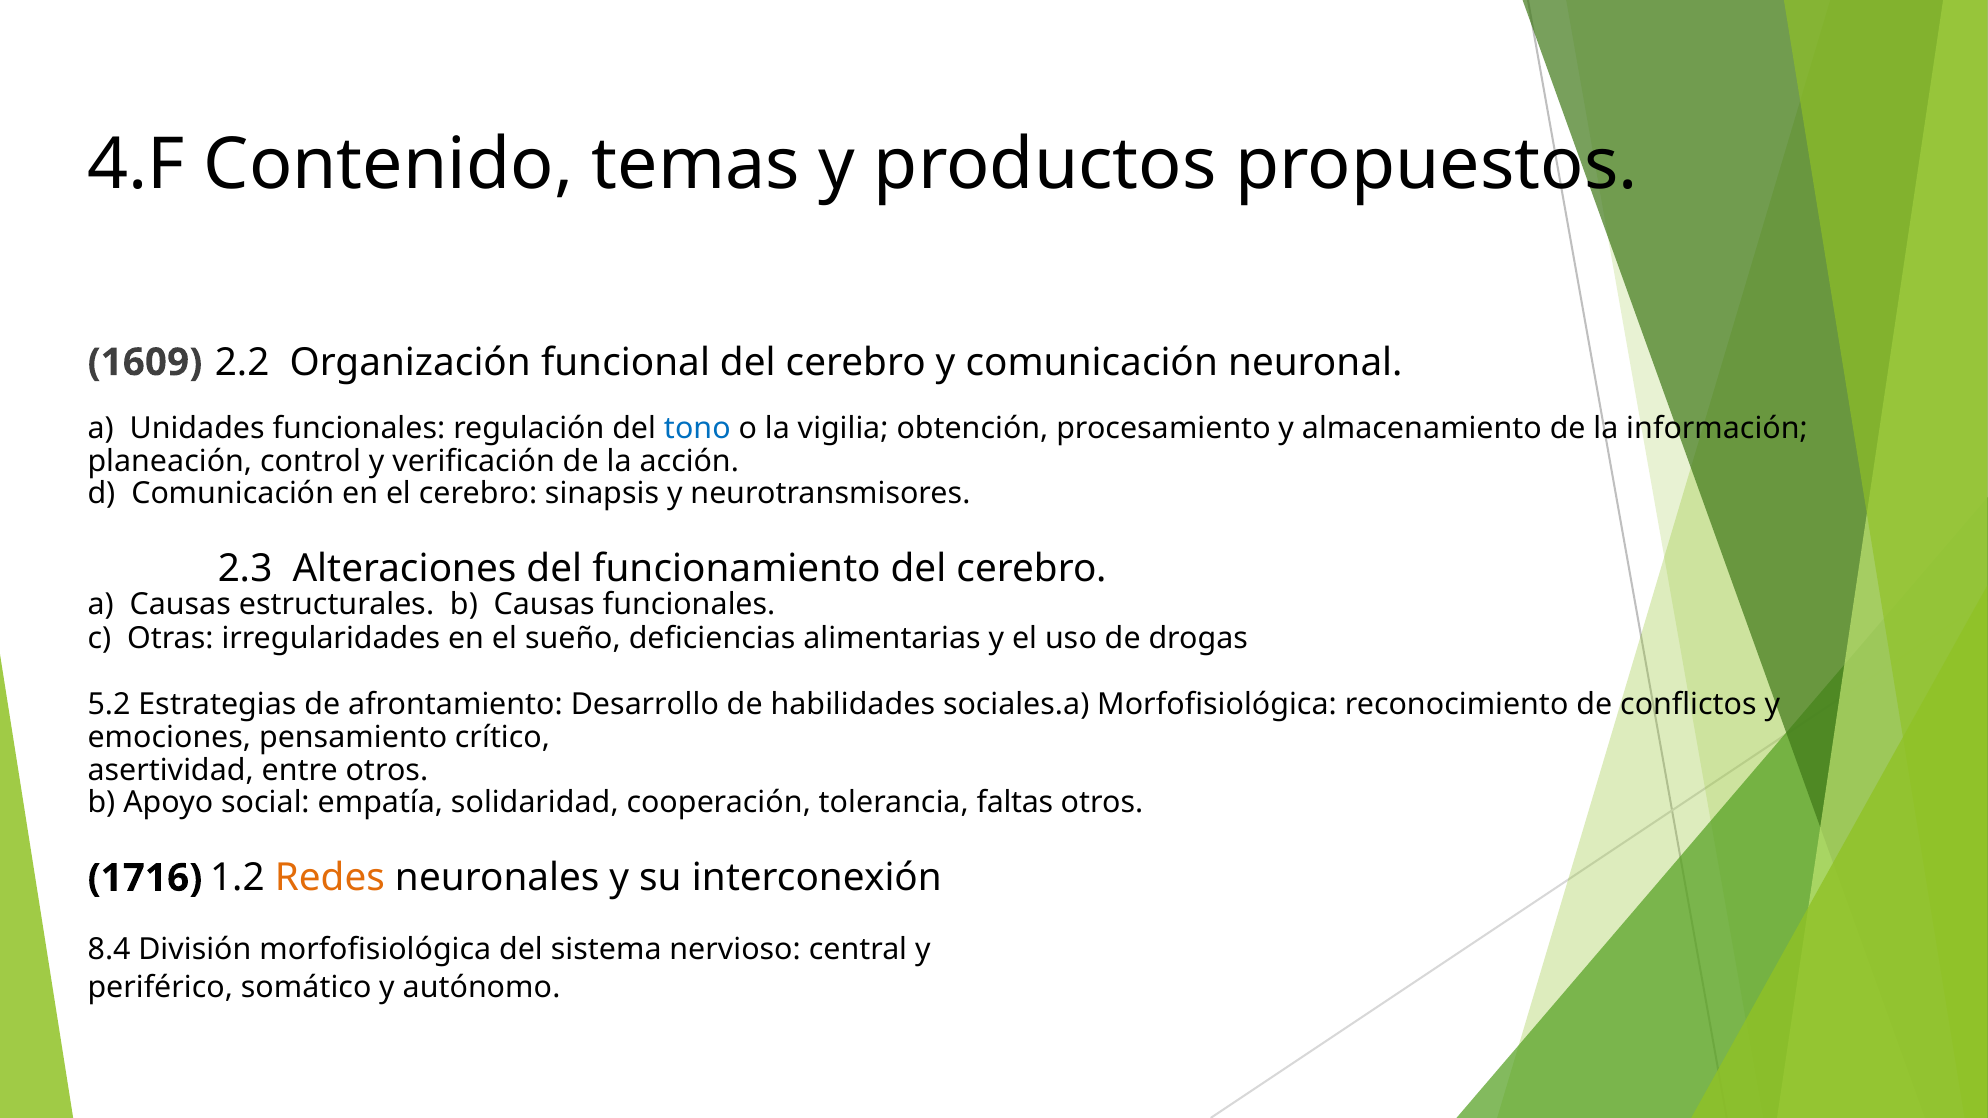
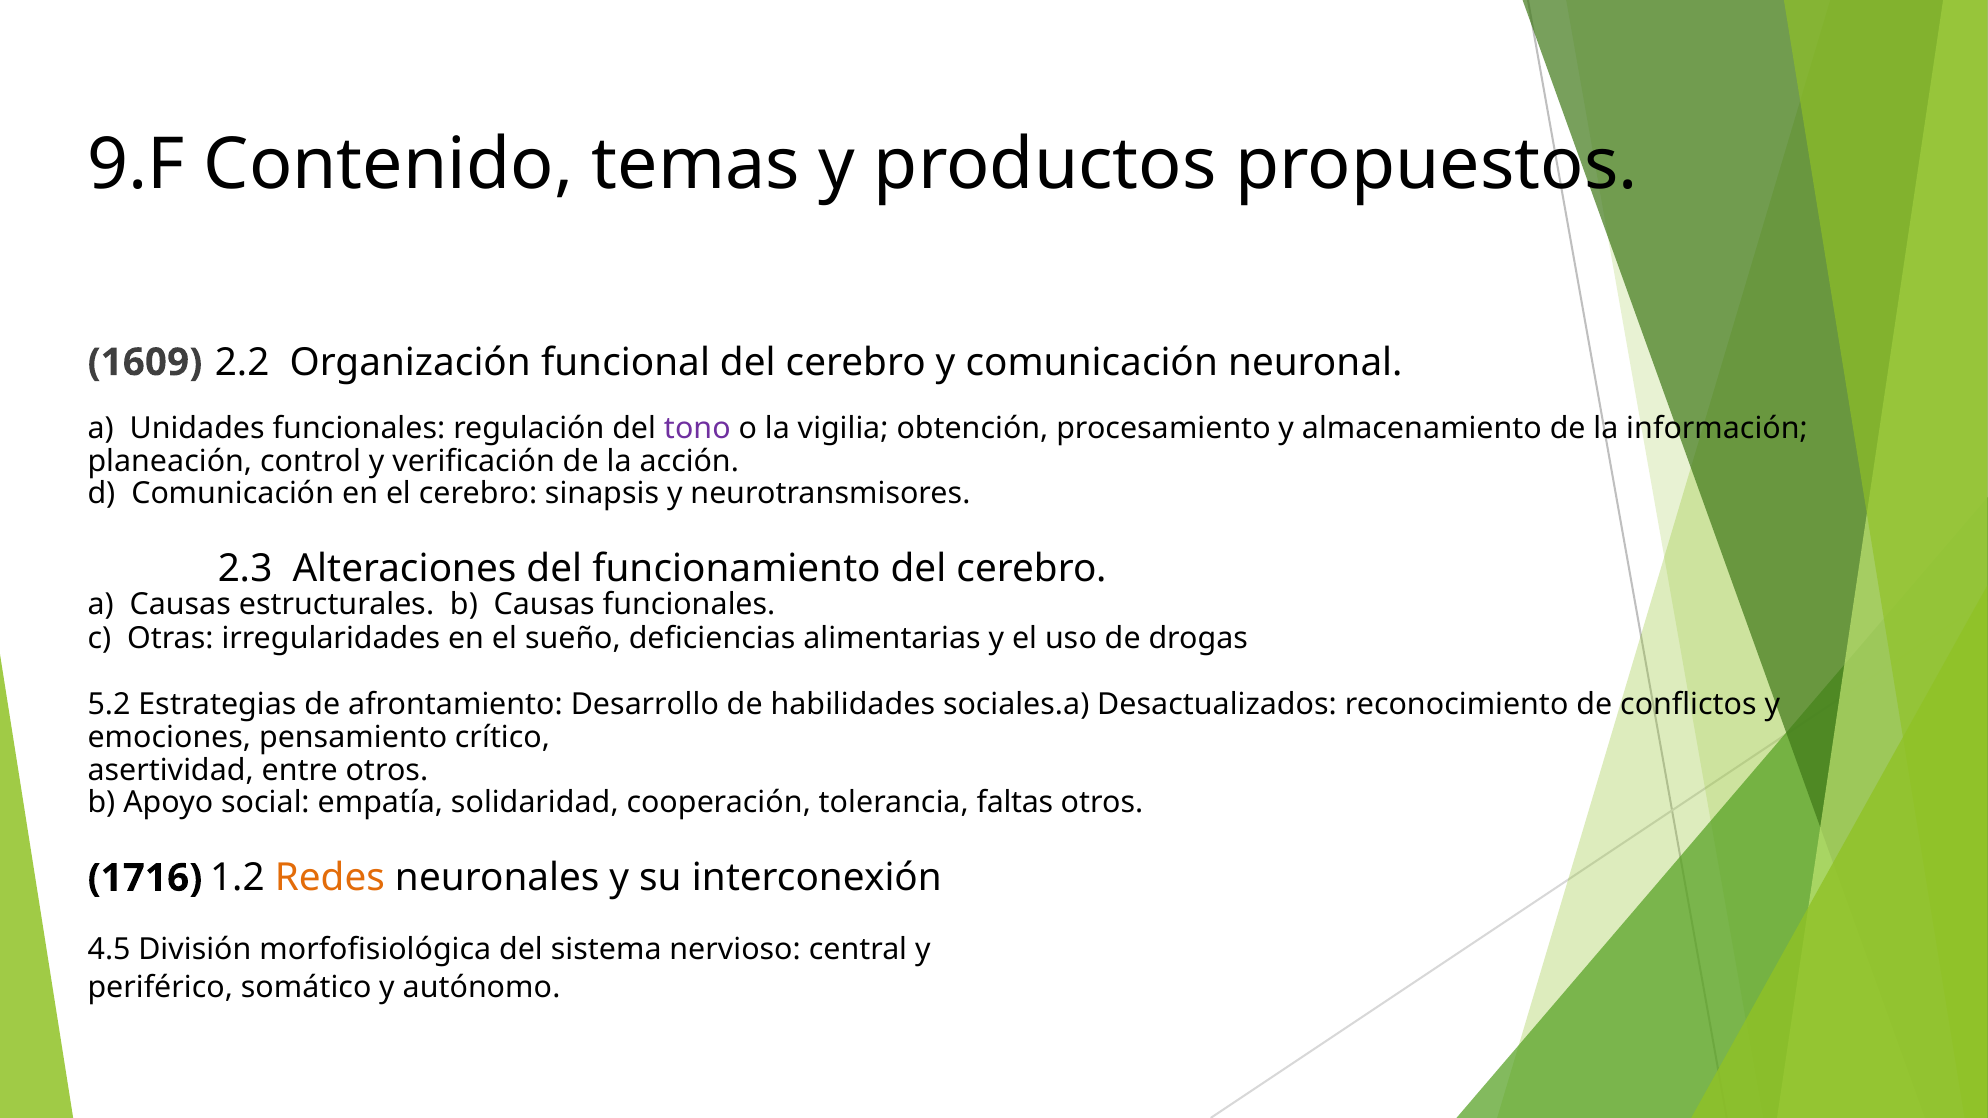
4.F: 4.F -> 9.F
tono colour: blue -> purple
sociales.a Morfofisiológica: Morfofisiológica -> Desactualizados
8.4: 8.4 -> 4.5
